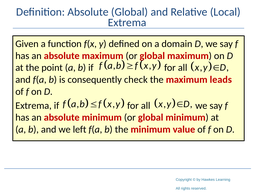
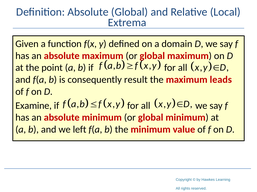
check: check -> result
Extrema at (34, 106): Extrema -> Examine
